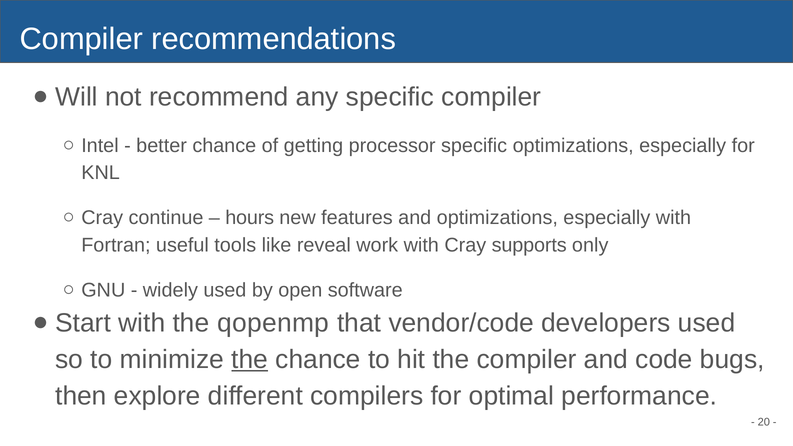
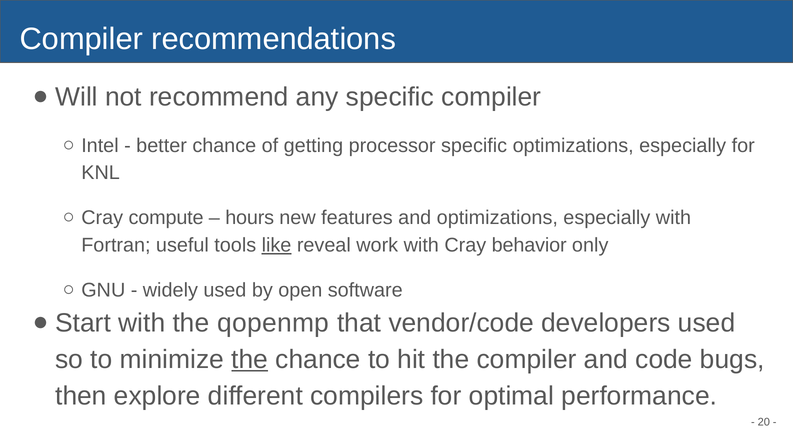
continue: continue -> compute
like underline: none -> present
supports: supports -> behavior
